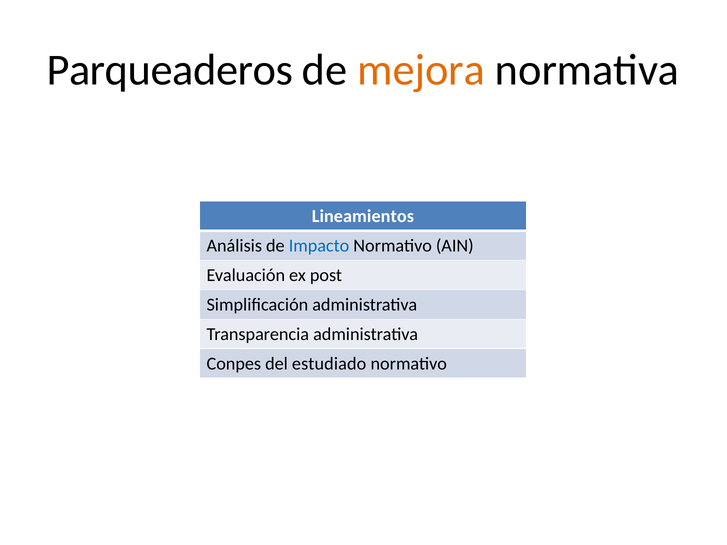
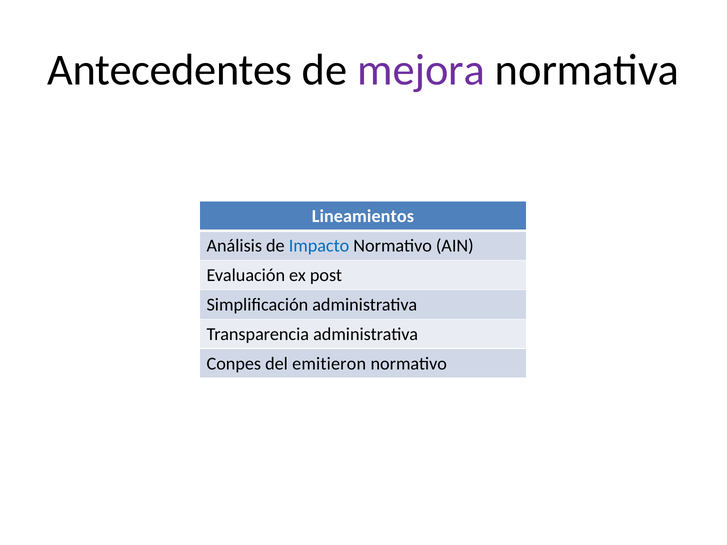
Parqueaderos: Parqueaderos -> Antecedentes
mejora colour: orange -> purple
estudiado: estudiado -> emitieron
